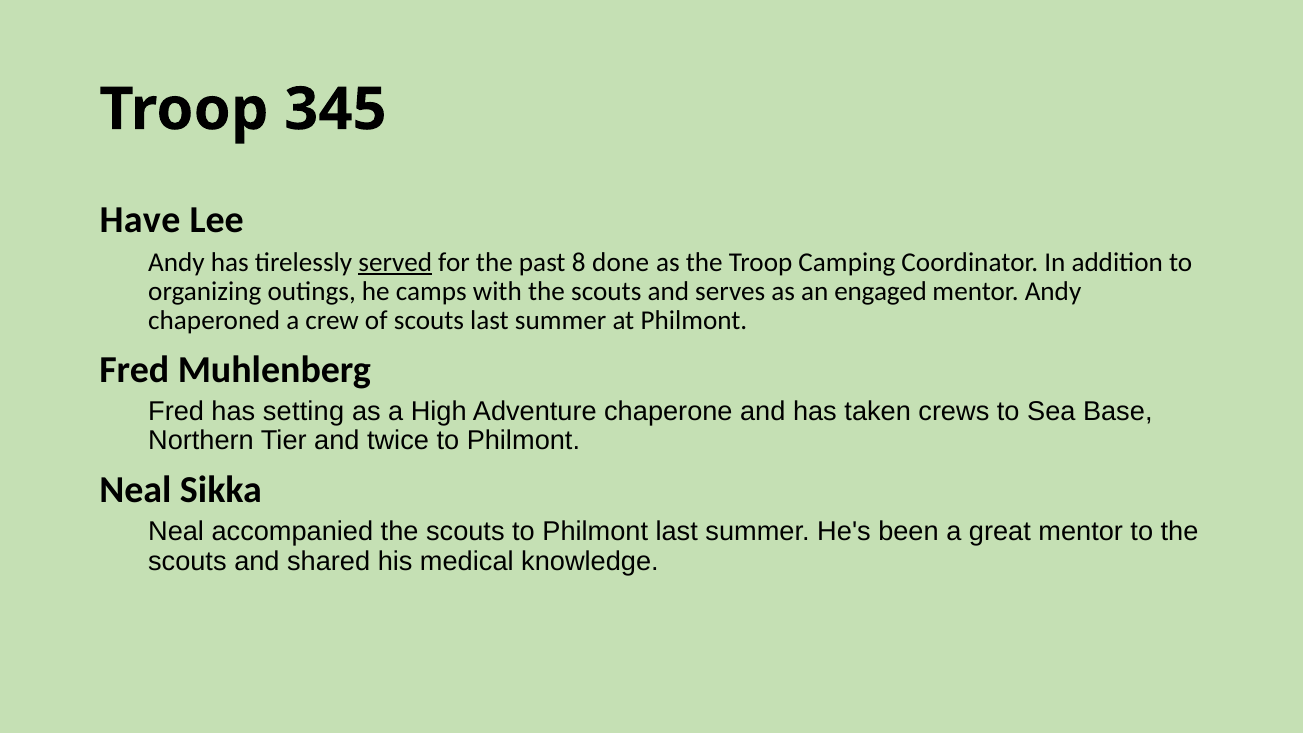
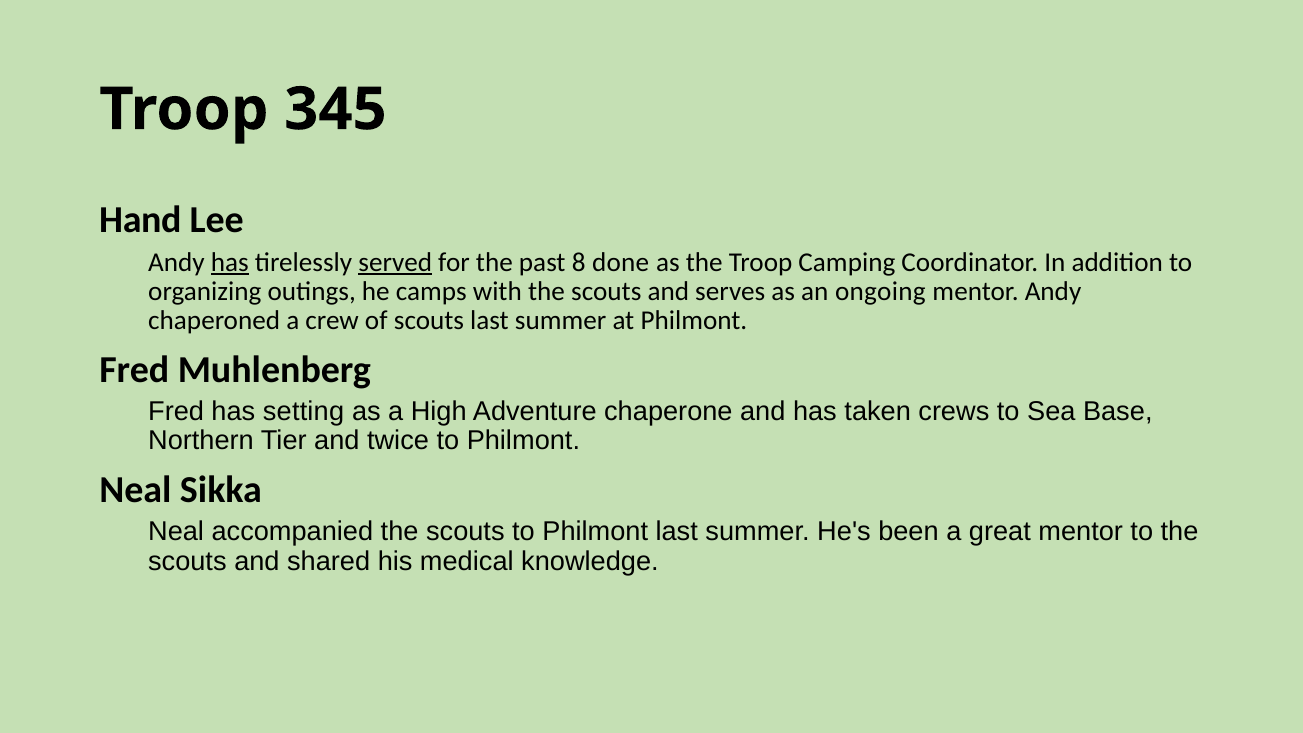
Have: Have -> Hand
has at (230, 262) underline: none -> present
engaged: engaged -> ongoing
